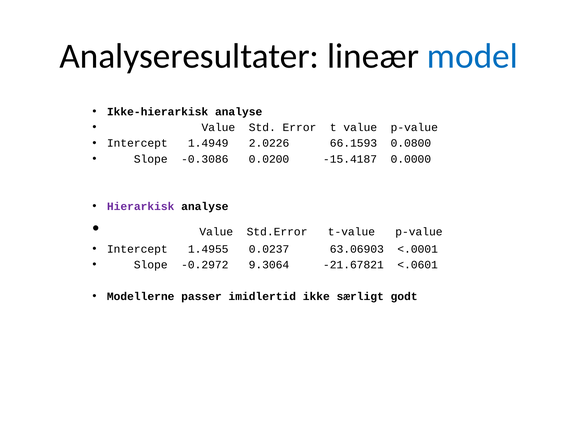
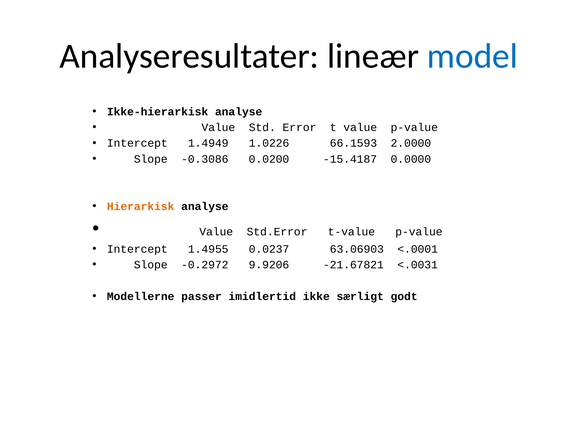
2.0226: 2.0226 -> 1.0226
0.0800: 0.0800 -> 2.0000
Hierarkisk colour: purple -> orange
9.3064: 9.3064 -> 9.9206
<.0601: <.0601 -> <.0031
